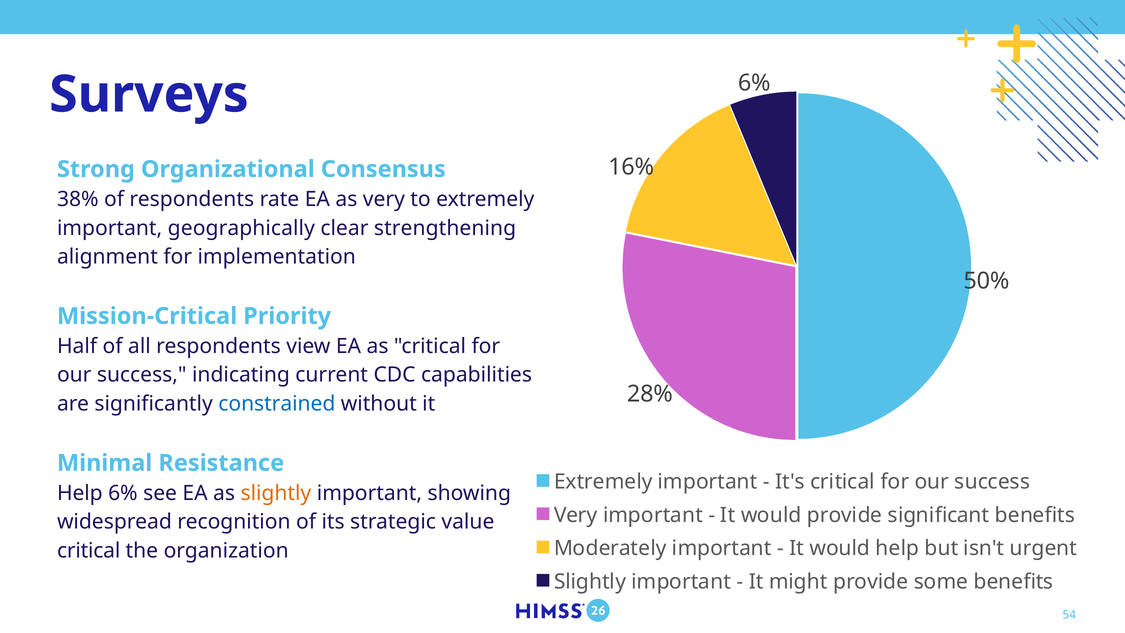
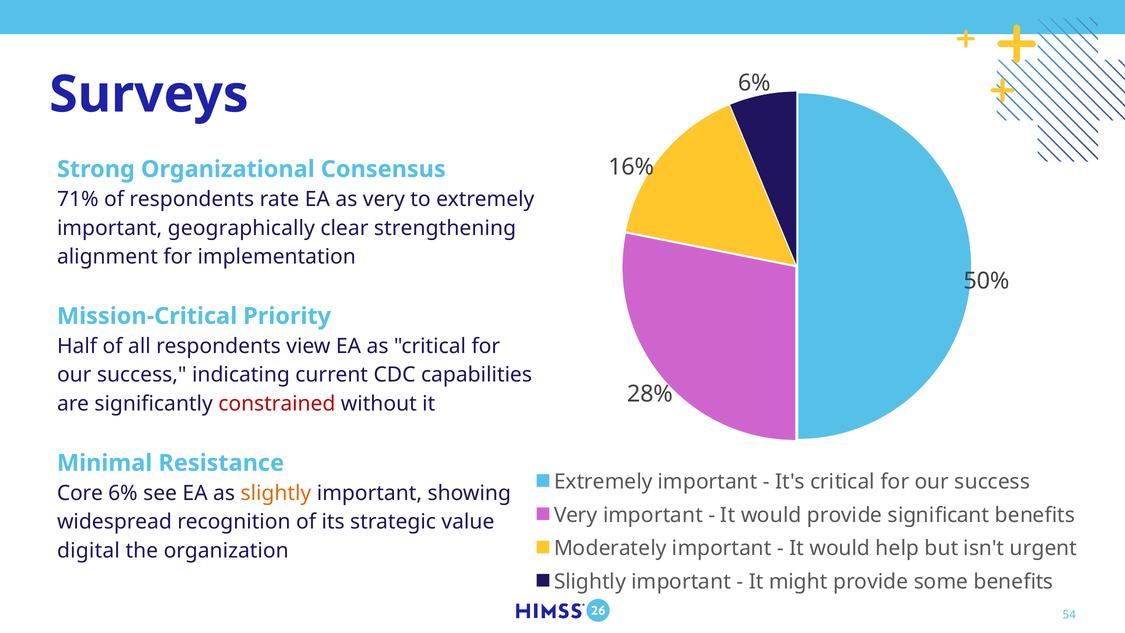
38%: 38% -> 71%
constrained colour: blue -> red
Help at (80, 493): Help -> Core
critical at (89, 550): critical -> digital
